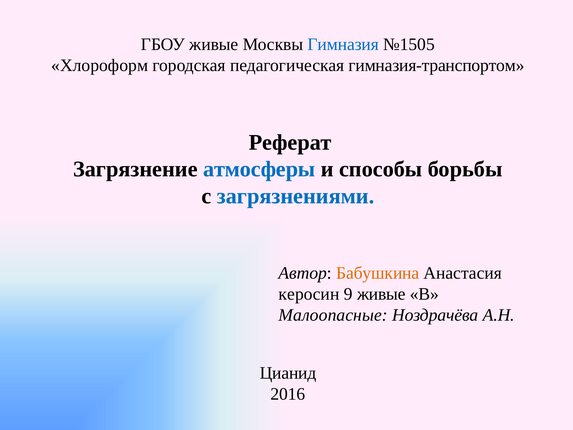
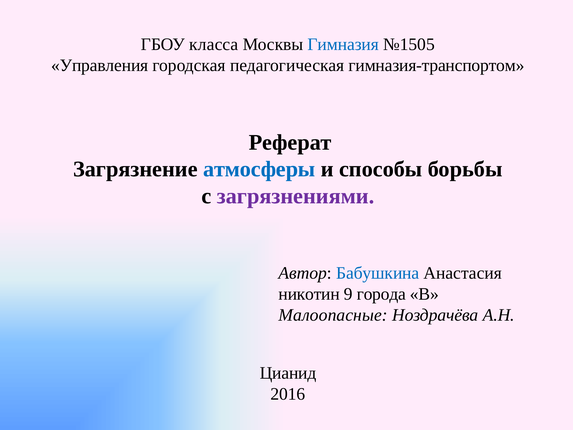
ГБОУ живые: живые -> класса
Хлороформ: Хлороформ -> Управления
загрязнениями colour: blue -> purple
Бабушкина colour: orange -> blue
керосин: керосин -> никотин
9 живые: живые -> города
